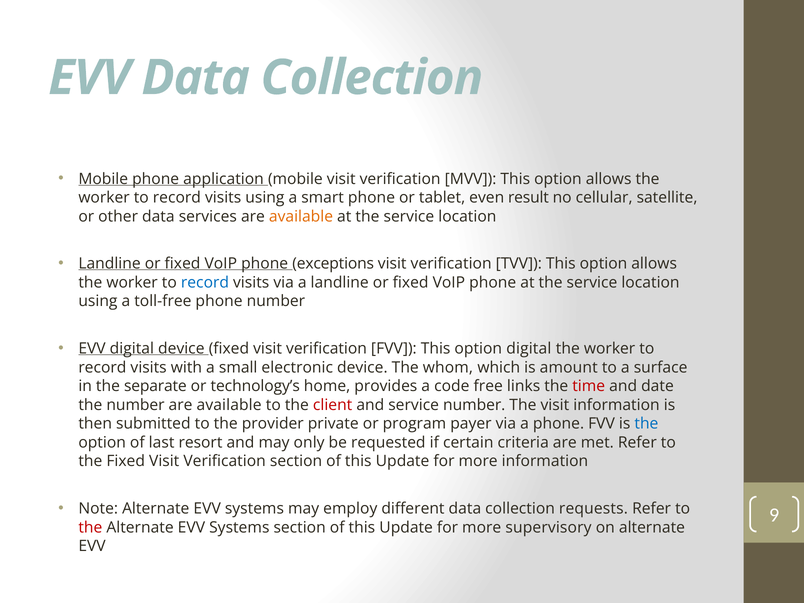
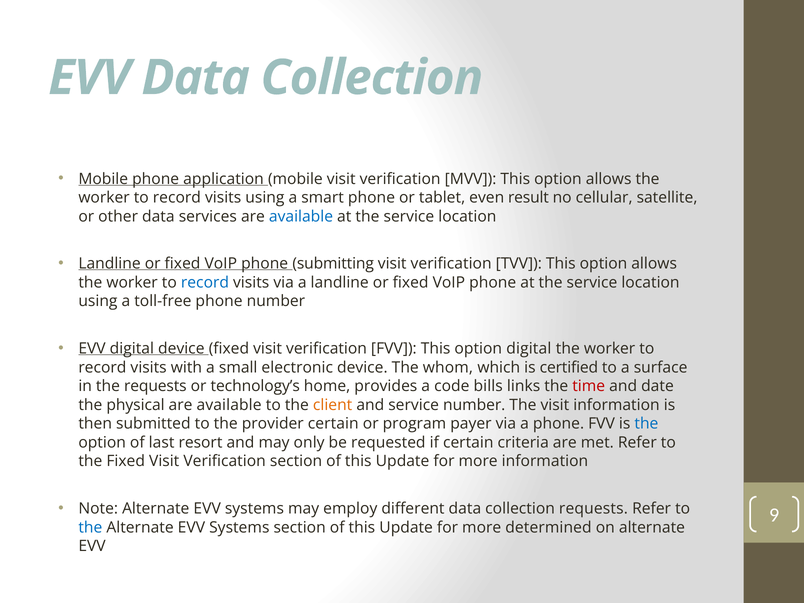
available at (301, 216) colour: orange -> blue
exceptions: exceptions -> submitting
amount: amount -> certified
the separate: separate -> requests
free: free -> bills
the number: number -> physical
client colour: red -> orange
provider private: private -> certain
the at (90, 527) colour: red -> blue
supervisory: supervisory -> determined
